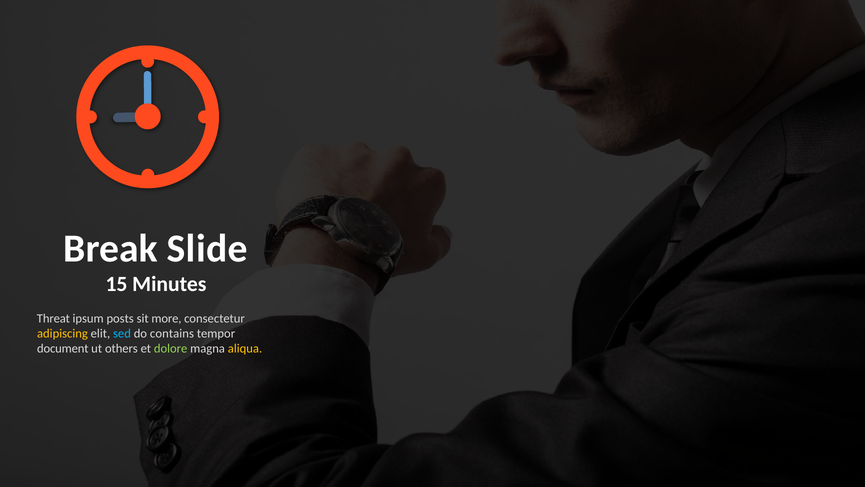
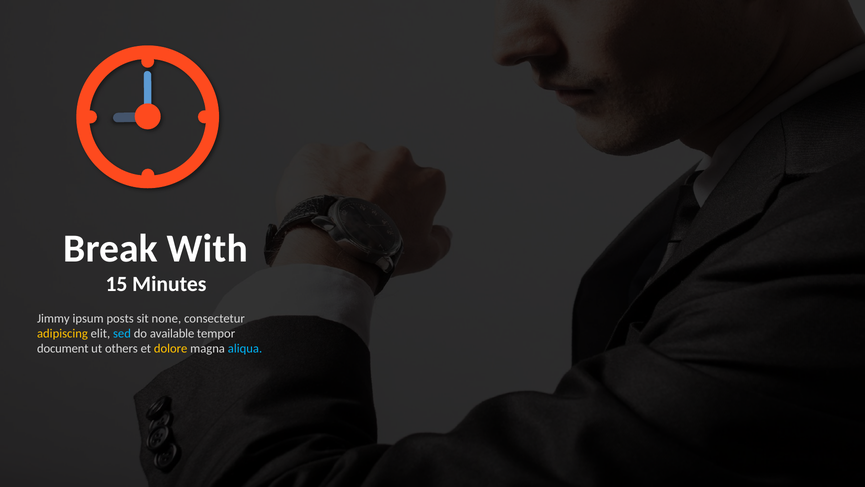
Slide: Slide -> With
Threat: Threat -> Jimmy
more: more -> none
contains: contains -> available
dolore colour: light green -> yellow
aliqua colour: yellow -> light blue
